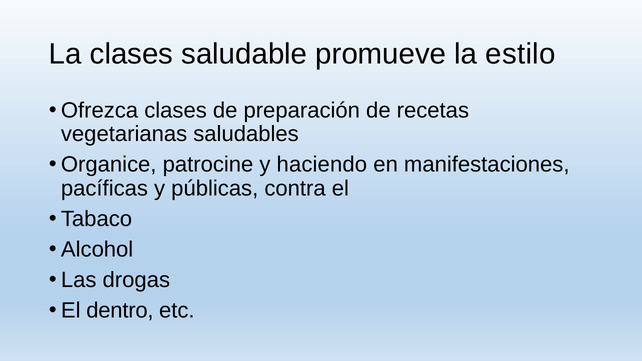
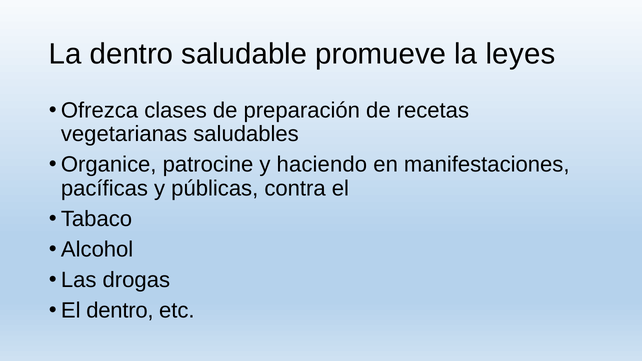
La clases: clases -> dentro
estilo: estilo -> leyes
